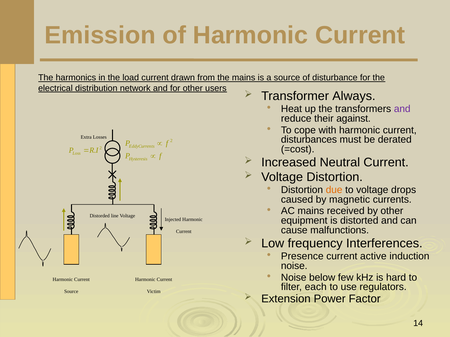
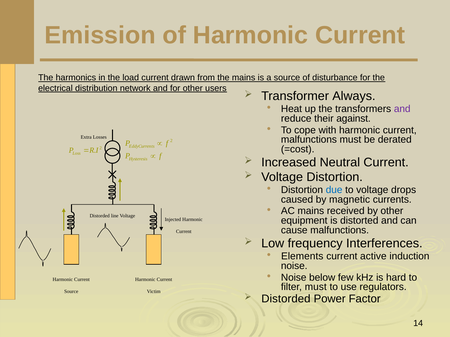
disturbances at (309, 140): disturbances -> malfunctions
due colour: orange -> blue
Presence: Presence -> Elements
filter each: each -> must
Extension at (286, 299): Extension -> Distorded
